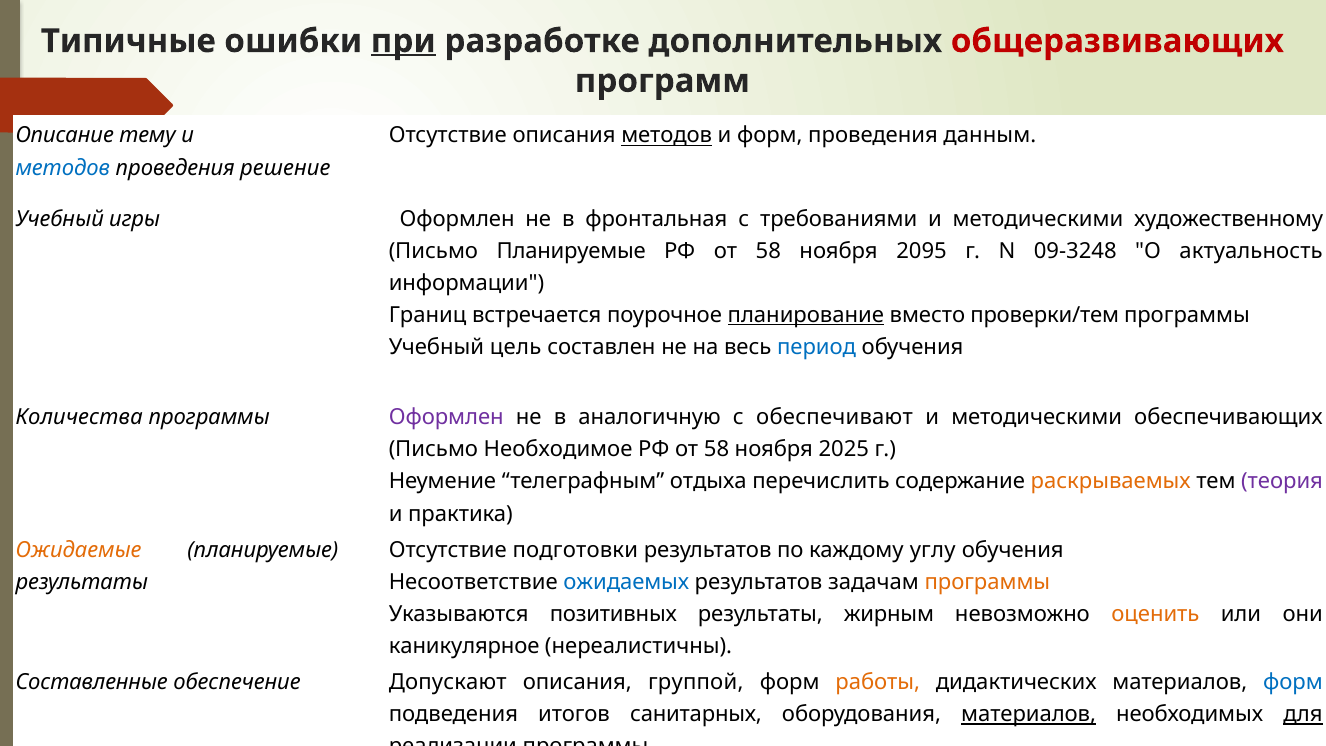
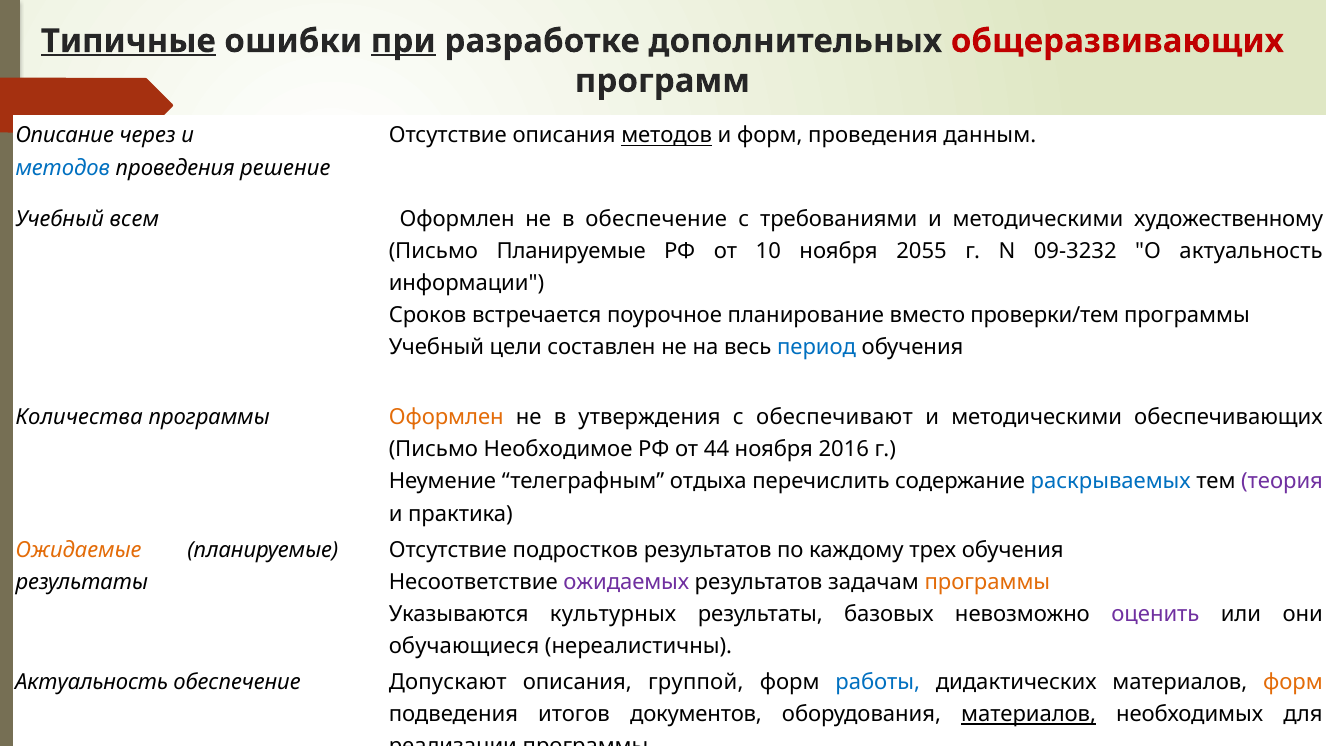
Типичные underline: none -> present
тему: тему -> через
игры: игры -> всем
в фронтальная: фронтальная -> обеспечение
58 at (768, 251): 58 -> 10
2095: 2095 -> 2055
09-3248: 09-3248 -> 09-3232
Границ: Границ -> Сроков
планирование underline: present -> none
цель: цель -> цели
Оформлен at (446, 417) colour: purple -> orange
аналогичную: аналогичную -> утверждения
58 at (717, 450): 58 -> 44
2025: 2025 -> 2016
раскрываемых colour: orange -> blue
подготовки: подготовки -> подростков
углу: углу -> трех
ожидаемых colour: blue -> purple
позитивных: позитивных -> культурных
жирным: жирным -> базовых
оценить colour: orange -> purple
каникулярное: каникулярное -> обучающиеся
Составленные at (92, 682): Составленные -> Актуальность
работы colour: orange -> blue
форм at (1293, 682) colour: blue -> orange
санитарных: санитарных -> документов
для underline: present -> none
